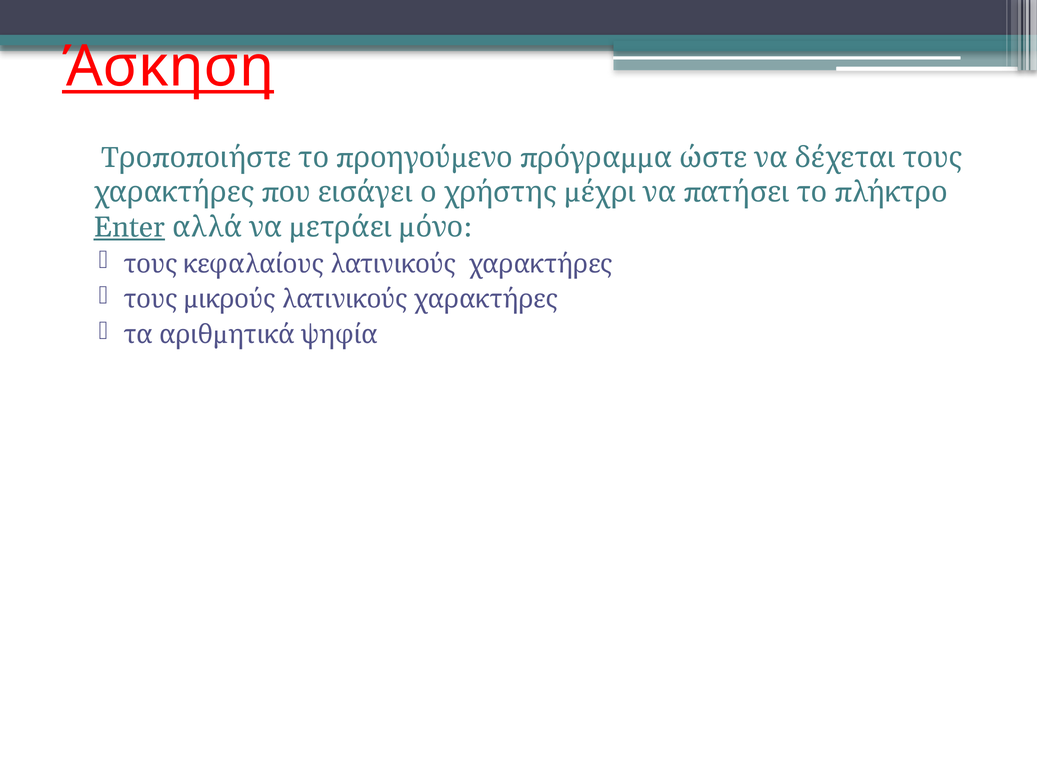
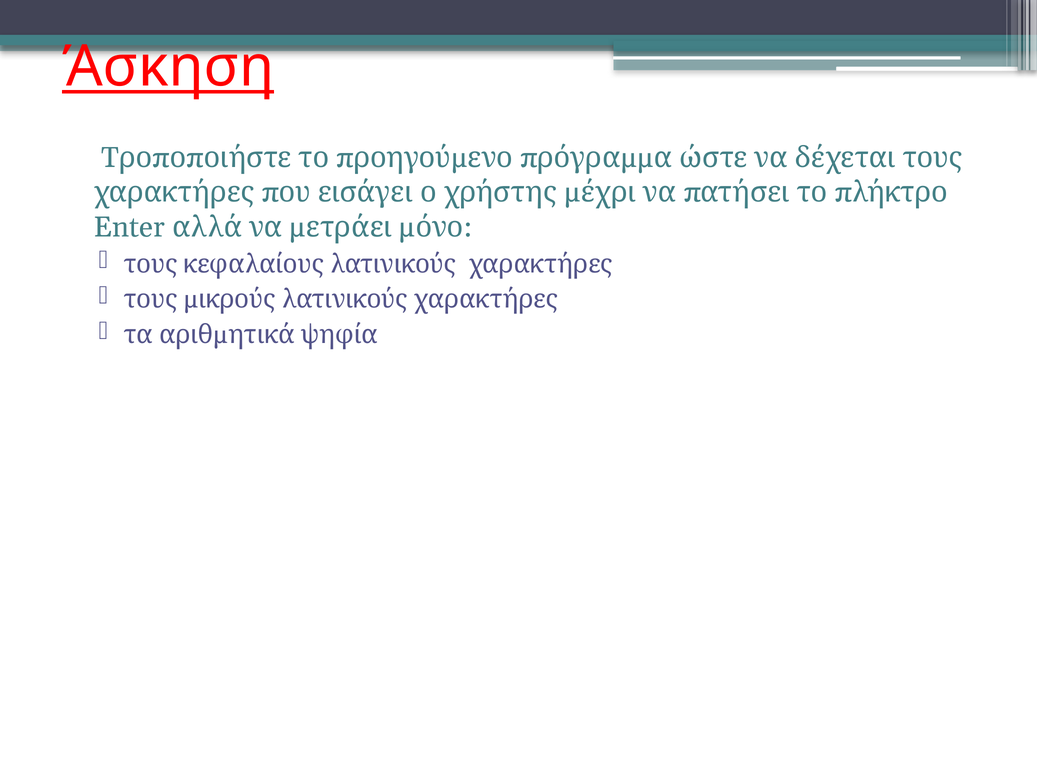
Enter underline: present -> none
